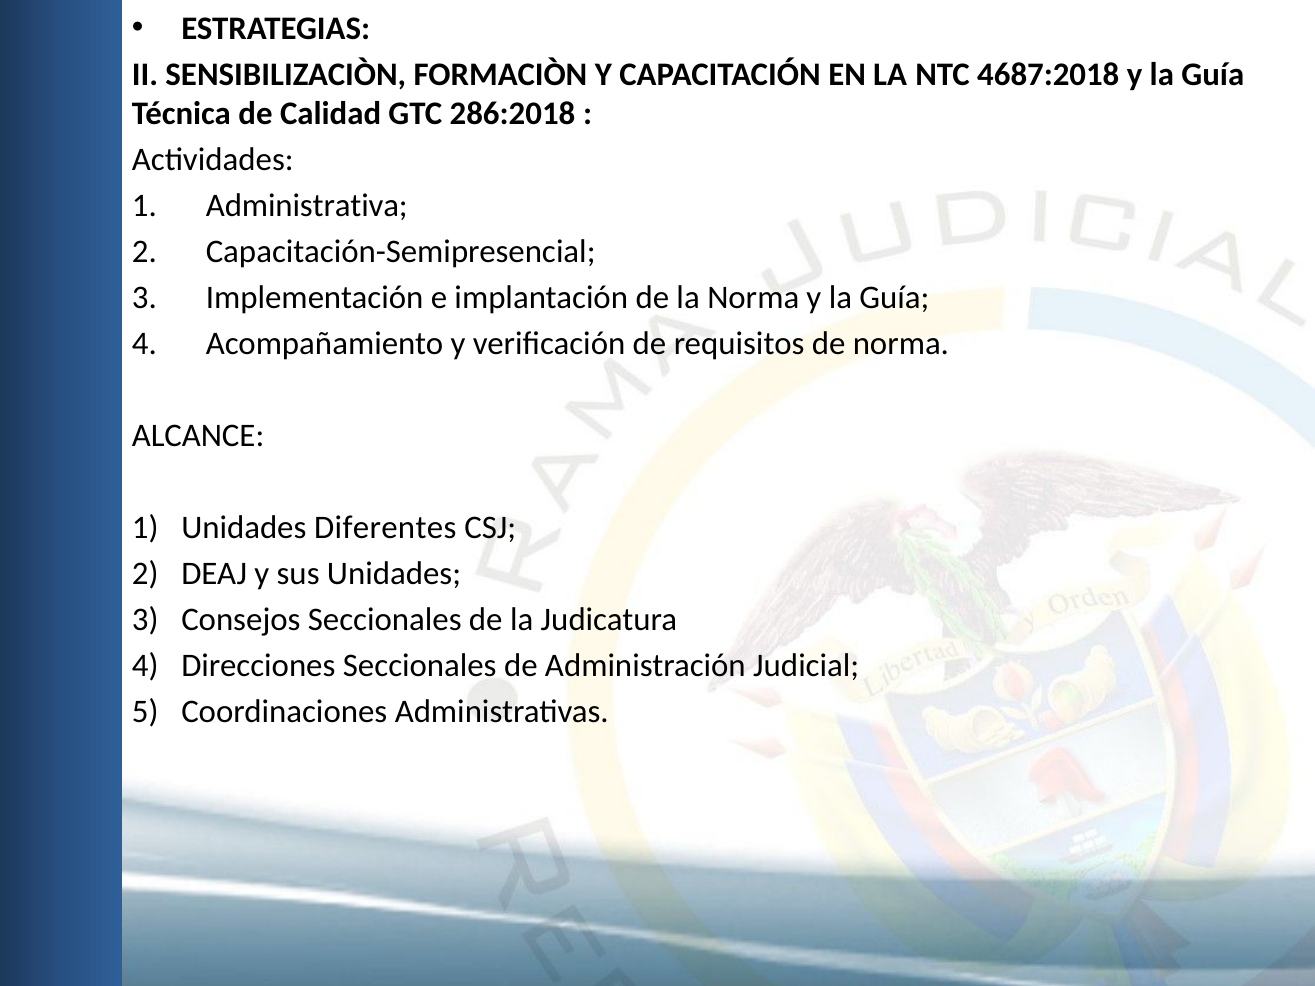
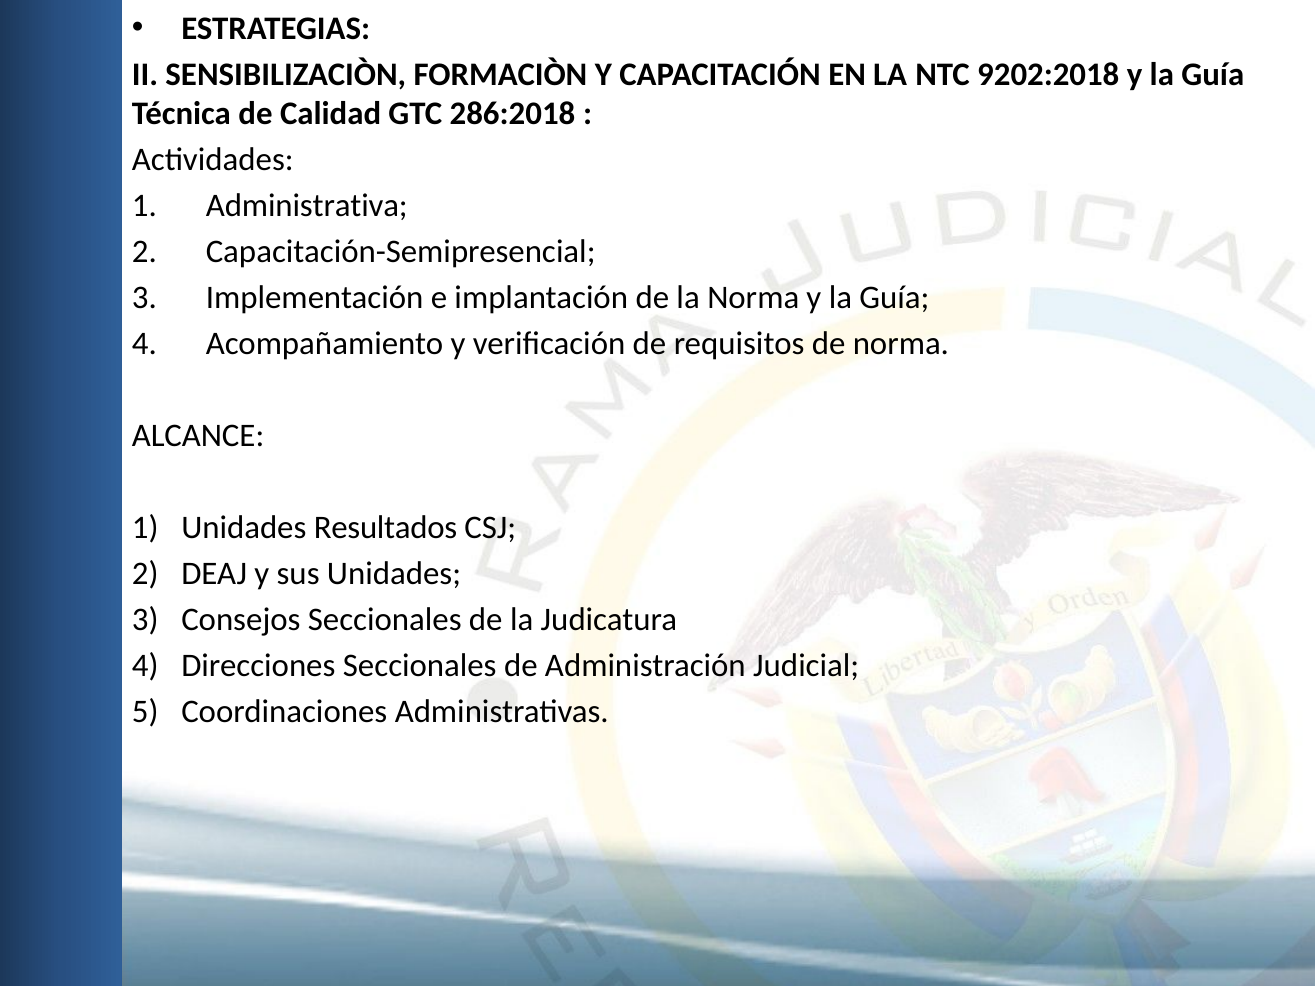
4687:2018: 4687:2018 -> 9202:2018
Diferentes: Diferentes -> Resultados
